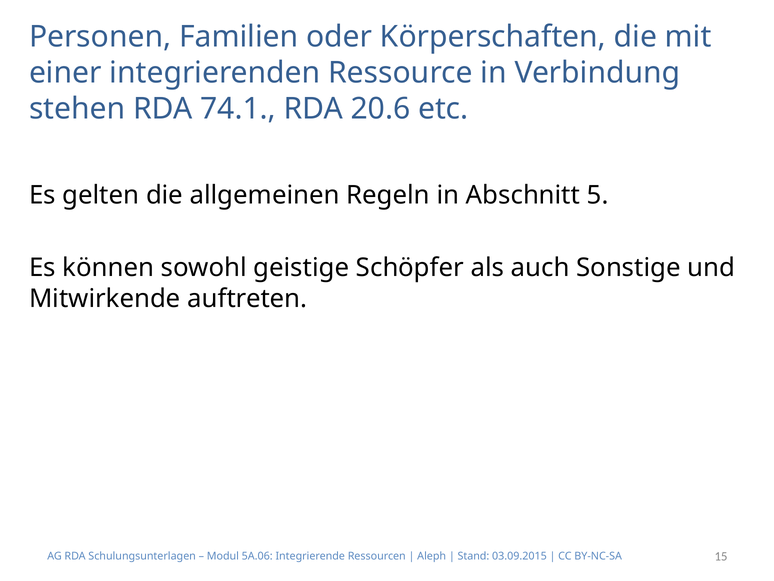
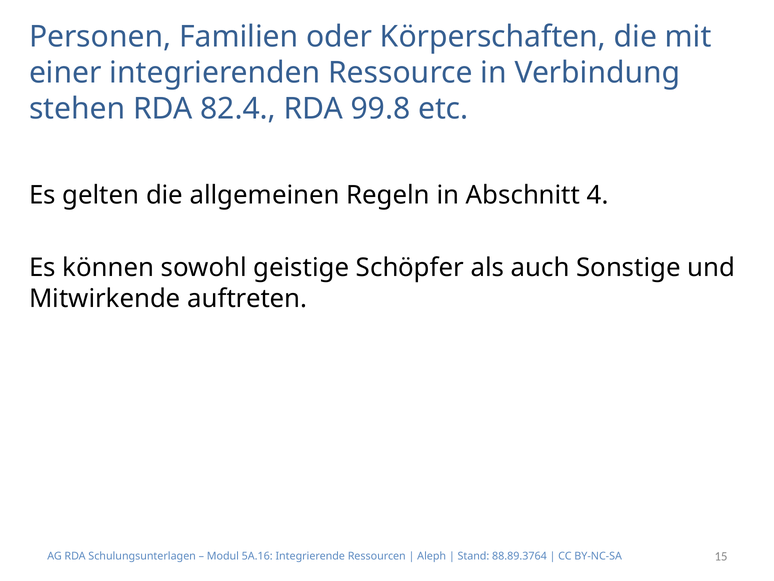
74.1: 74.1 -> 82.4
20.6: 20.6 -> 99.8
5: 5 -> 4
5A.06: 5A.06 -> 5A.16
03.09.2015: 03.09.2015 -> 88.89.3764
